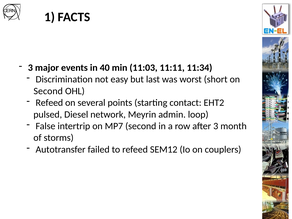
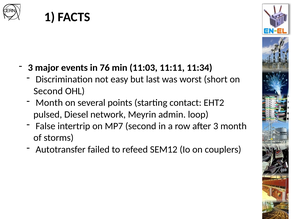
40: 40 -> 76
Refeed at (49, 103): Refeed -> Month
